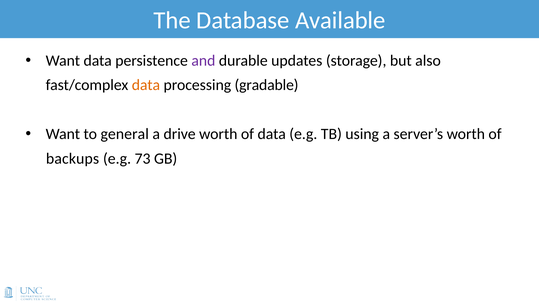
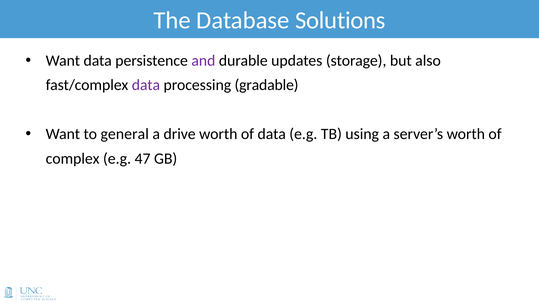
Available: Available -> Solutions
data at (146, 85) colour: orange -> purple
backups: backups -> complex
73: 73 -> 47
